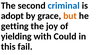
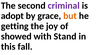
criminal colour: blue -> purple
yielding: yielding -> showed
Could: Could -> Stand
fail: fail -> fall
